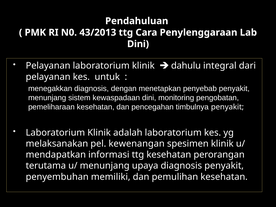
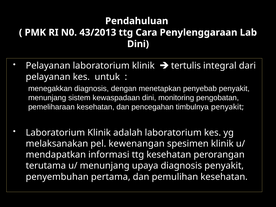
dahulu: dahulu -> tertulis
memiliki: memiliki -> pertama
